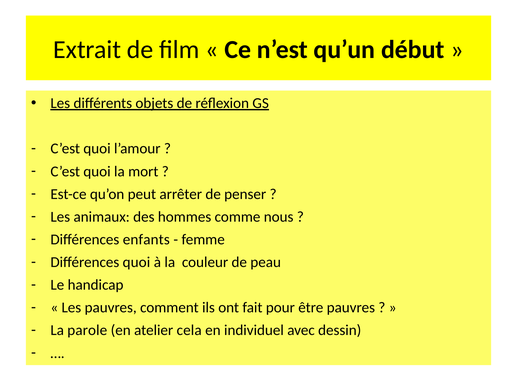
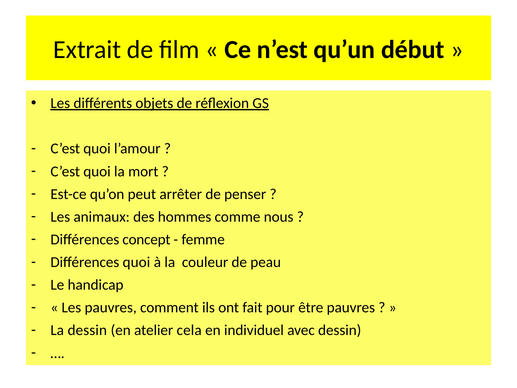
enfants: enfants -> concept
La parole: parole -> dessin
